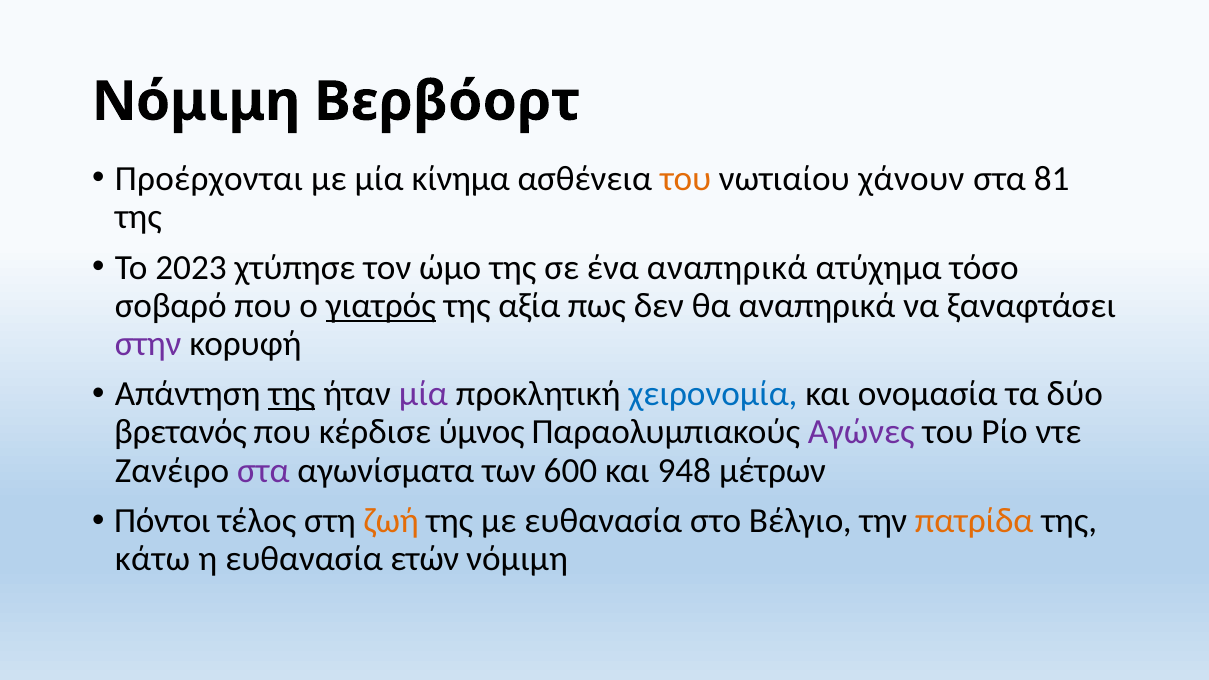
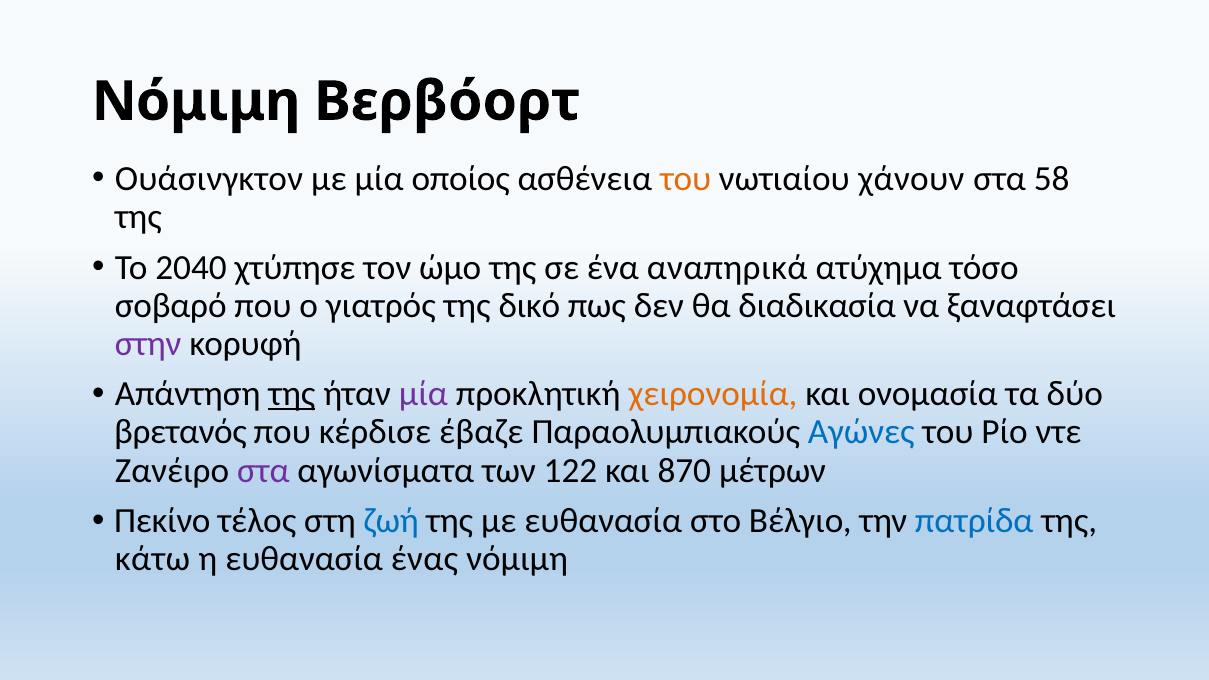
Προέρχονται: Προέρχονται -> Ουάσινγκτον
κίνημα: κίνημα -> οποίος
81: 81 -> 58
2023: 2023 -> 2040
γιατρός underline: present -> none
αξία: αξία -> δικό
θα αναπηρικά: αναπηρικά -> διαδικασία
χειρονομία colour: blue -> orange
ύμνος: ύμνος -> έβαζε
Αγώνες colour: purple -> blue
600: 600 -> 122
948: 948 -> 870
Πόντοι: Πόντοι -> Πεκίνο
ζωή colour: orange -> blue
πατρίδα colour: orange -> blue
ετών: ετών -> ένας
